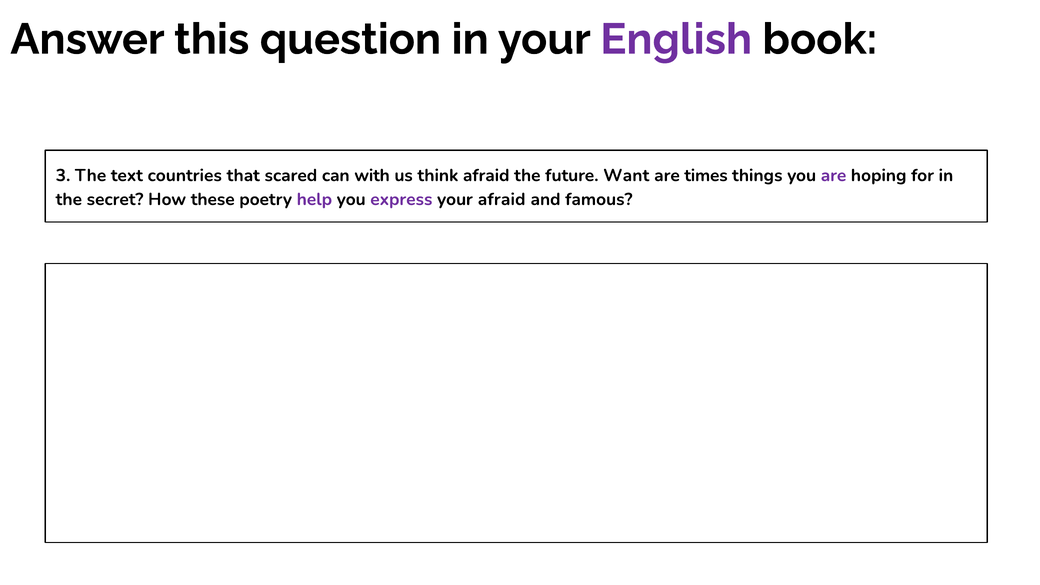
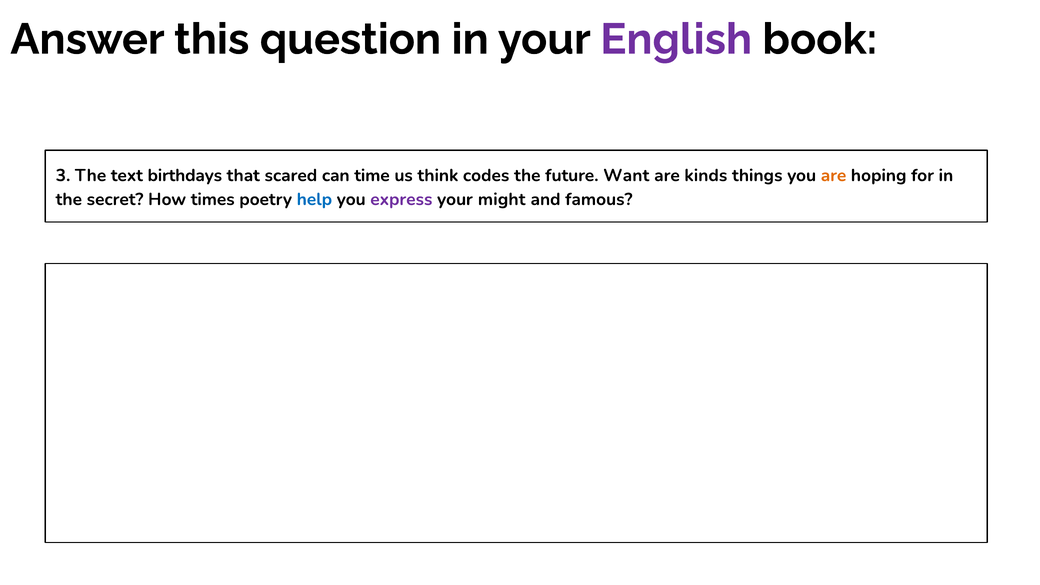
countries: countries -> birthdays
with: with -> time
think afraid: afraid -> codes
times: times -> kinds
are at (834, 175) colour: purple -> orange
these: these -> times
help colour: purple -> blue
your afraid: afraid -> might
